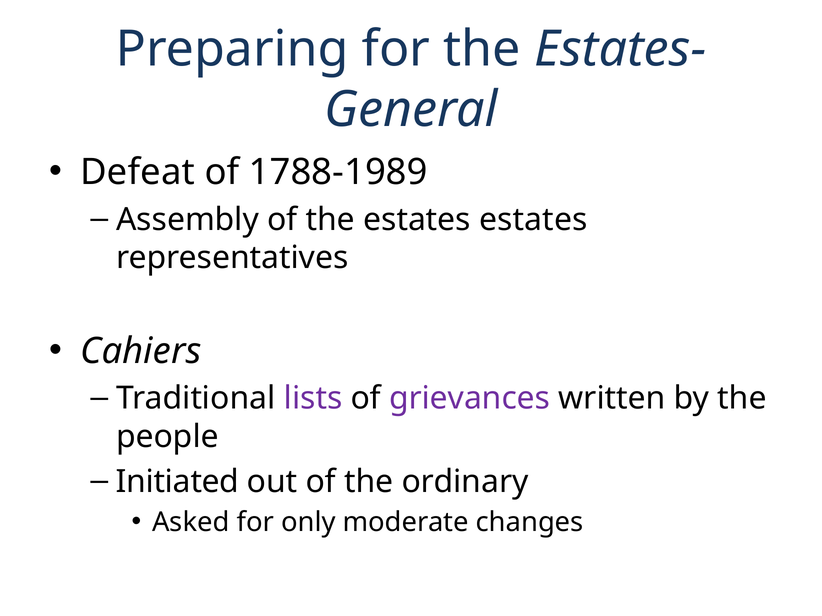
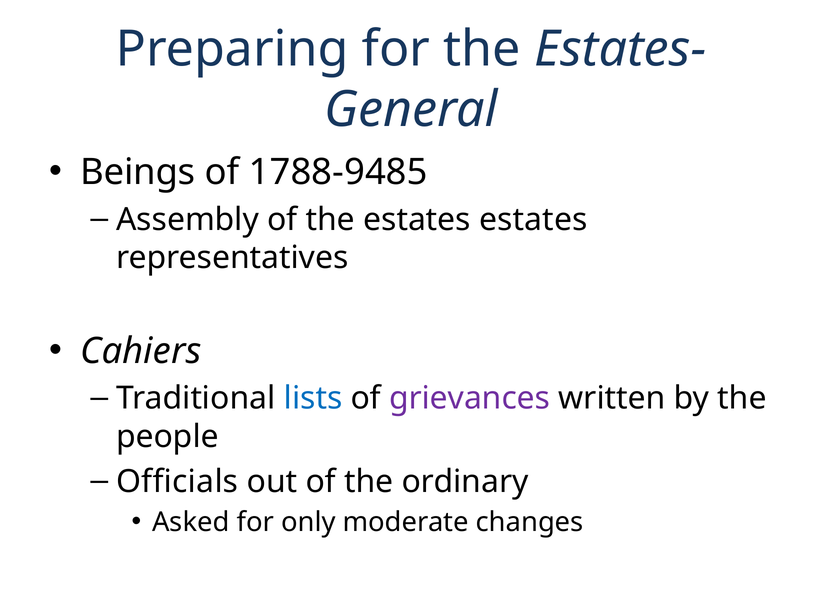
Defeat: Defeat -> Beings
1788-1989: 1788-1989 -> 1788-9485
lists colour: purple -> blue
Initiated: Initiated -> Officials
